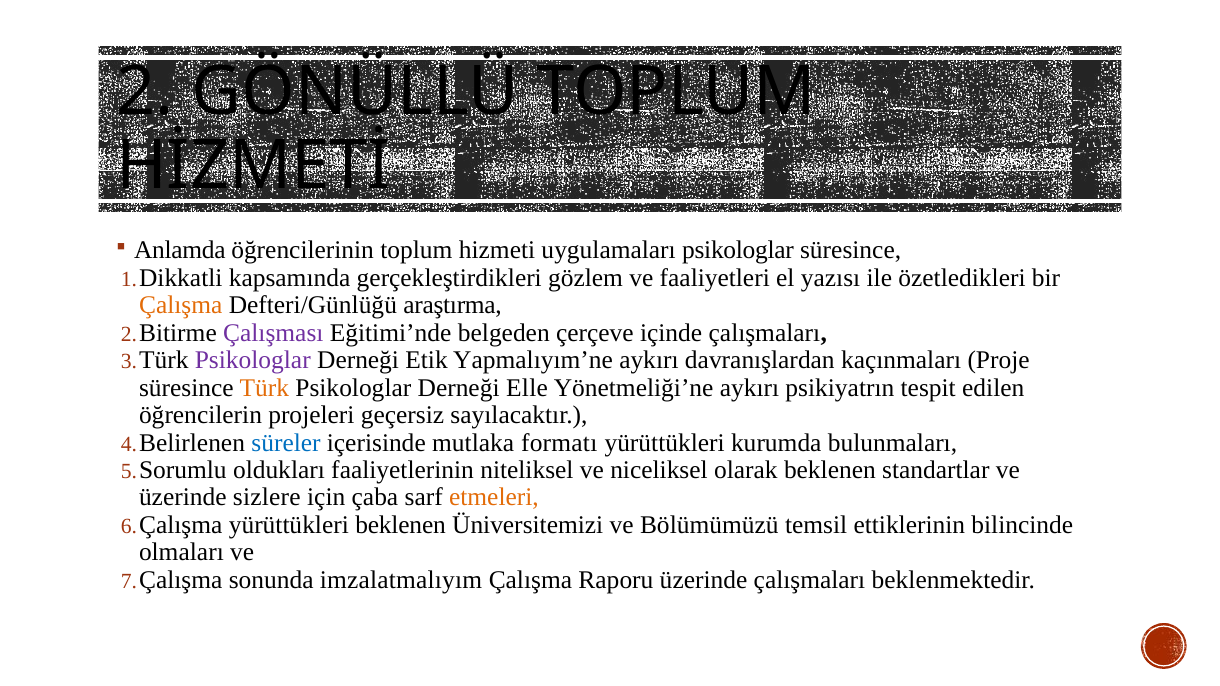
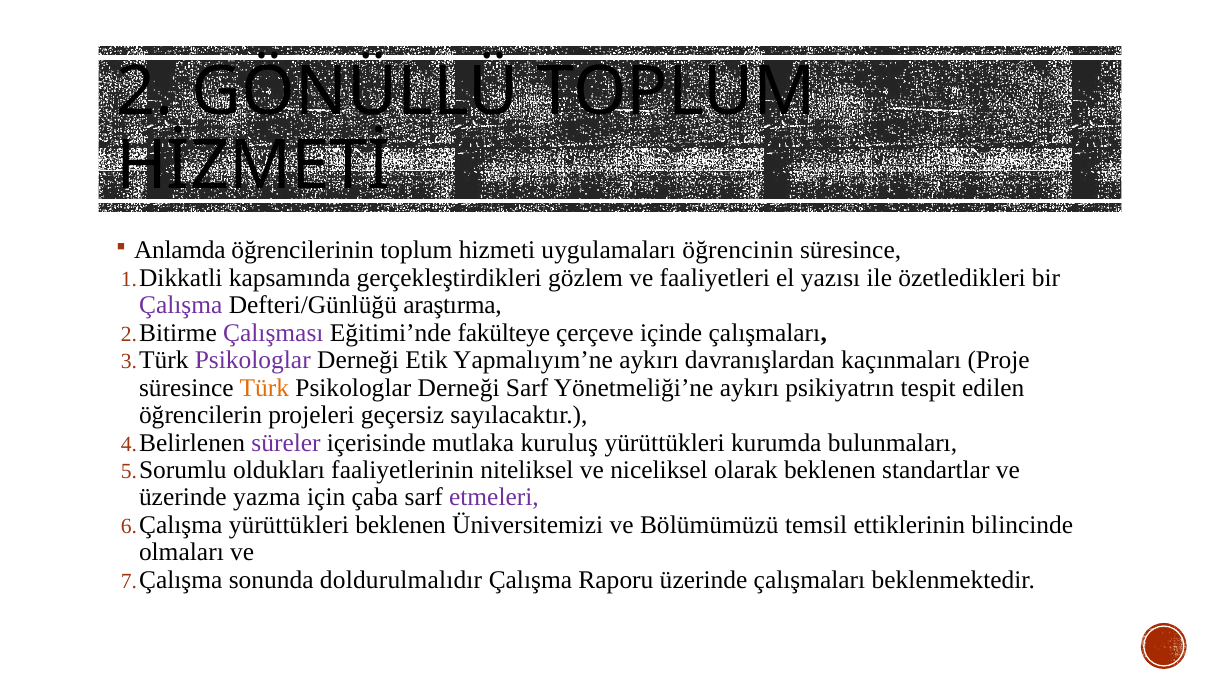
uygulamaları psikologlar: psikologlar -> öğrencinin
Çalışma at (181, 305) colour: orange -> purple
belgeden: belgeden -> fakülteye
Derneği Elle: Elle -> Sarf
süreler colour: blue -> purple
formatı: formatı -> kuruluş
sizlere: sizlere -> yazma
etmeleri colour: orange -> purple
imzalatmalıyım: imzalatmalıyım -> doldurulmalıdır
